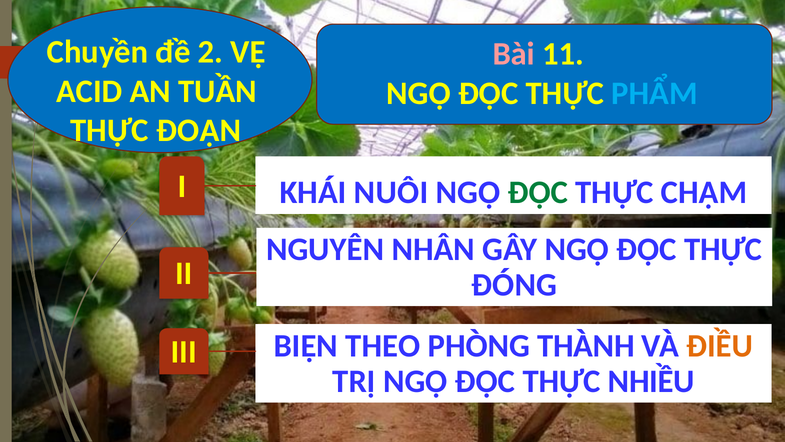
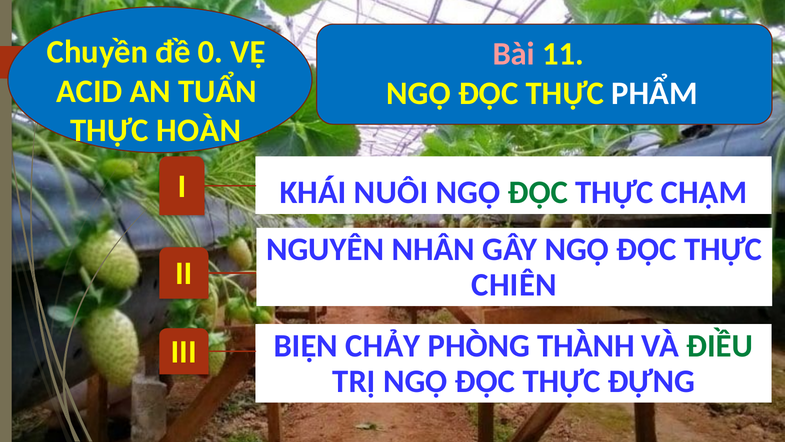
2: 2 -> 0
TUẦN: TUẦN -> TUẨN
PHẨM colour: light blue -> white
ĐOẠN: ĐOẠN -> HOÀN
ĐÓNG: ĐÓNG -> CHIÊN
THEO: THEO -> CHẢY
ĐIỀU colour: orange -> green
NHIỀU: NHIỀU -> ĐỰNG
